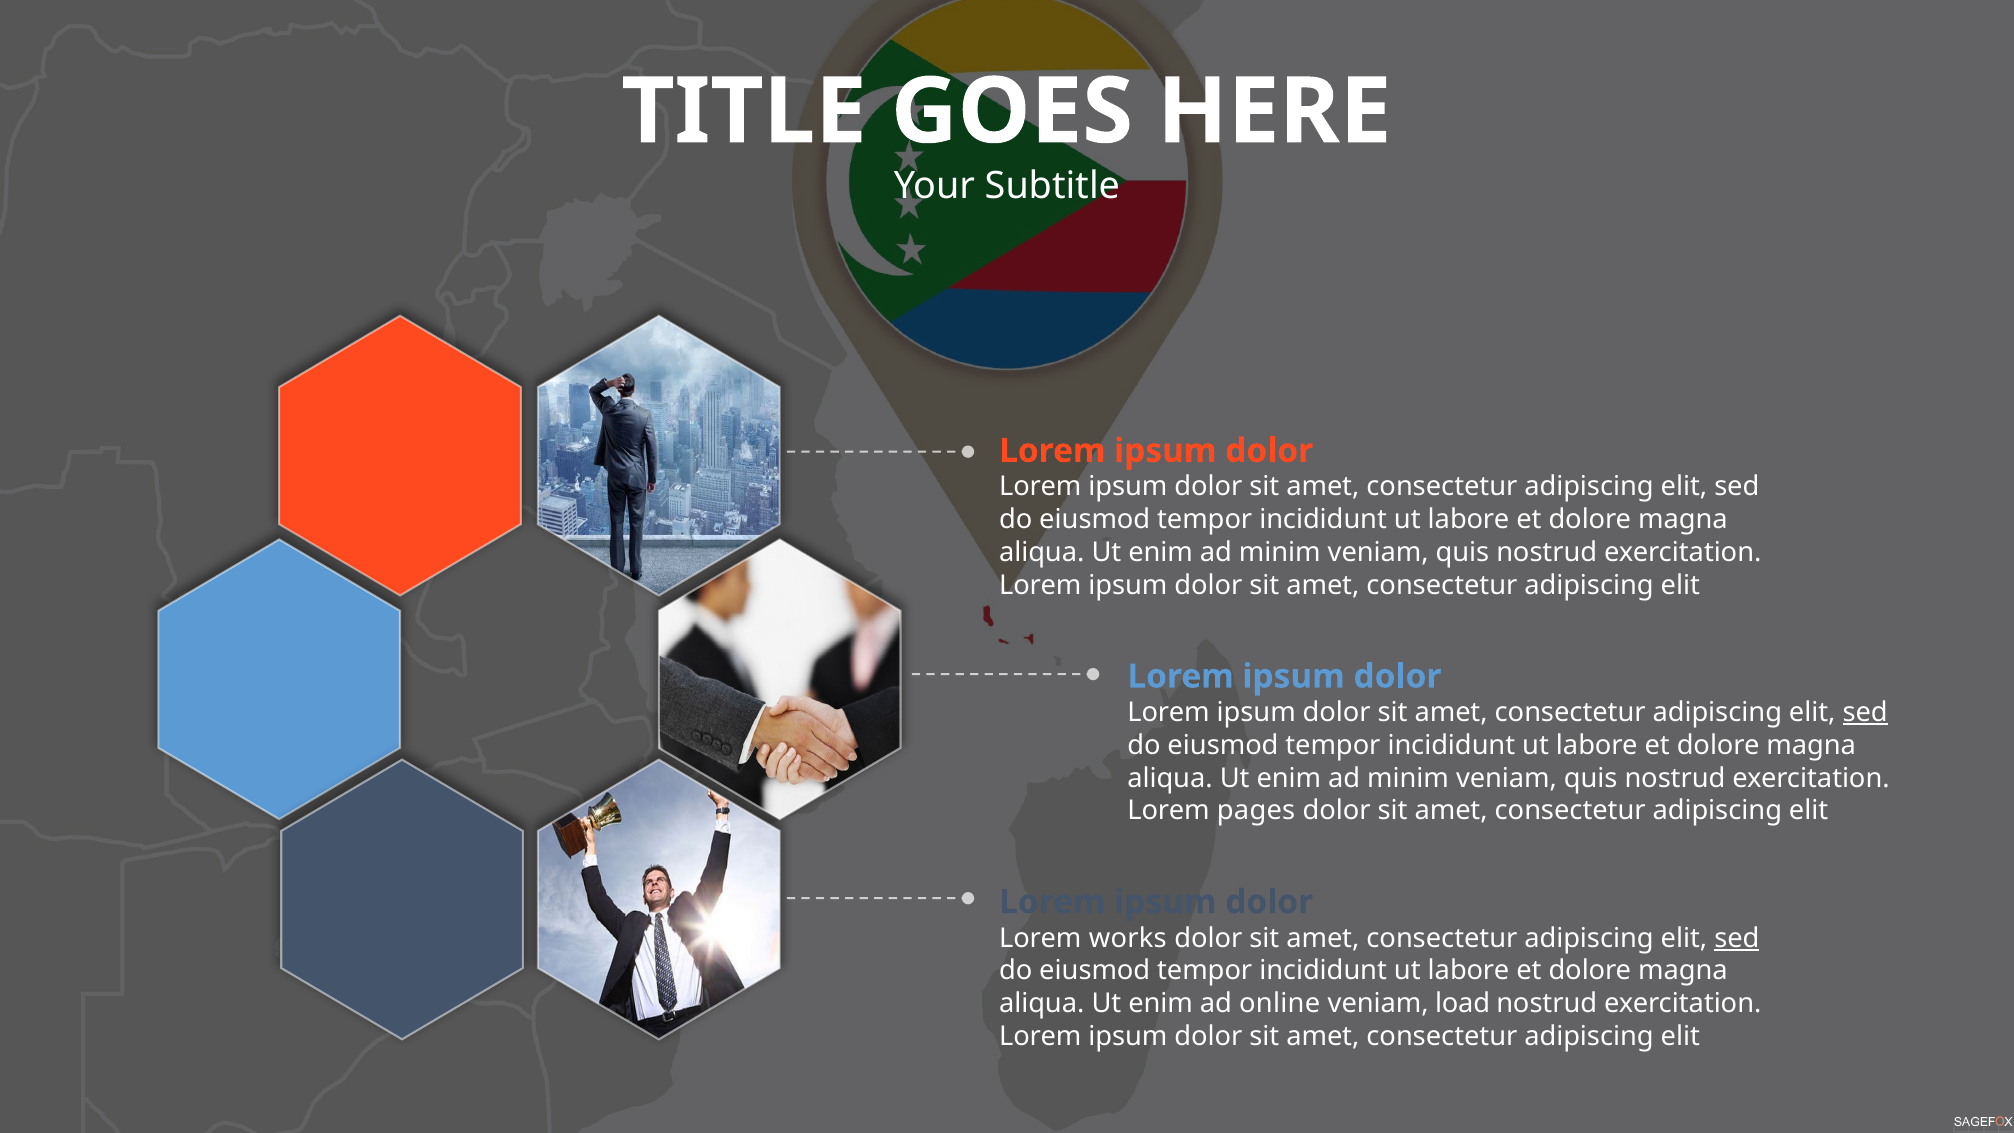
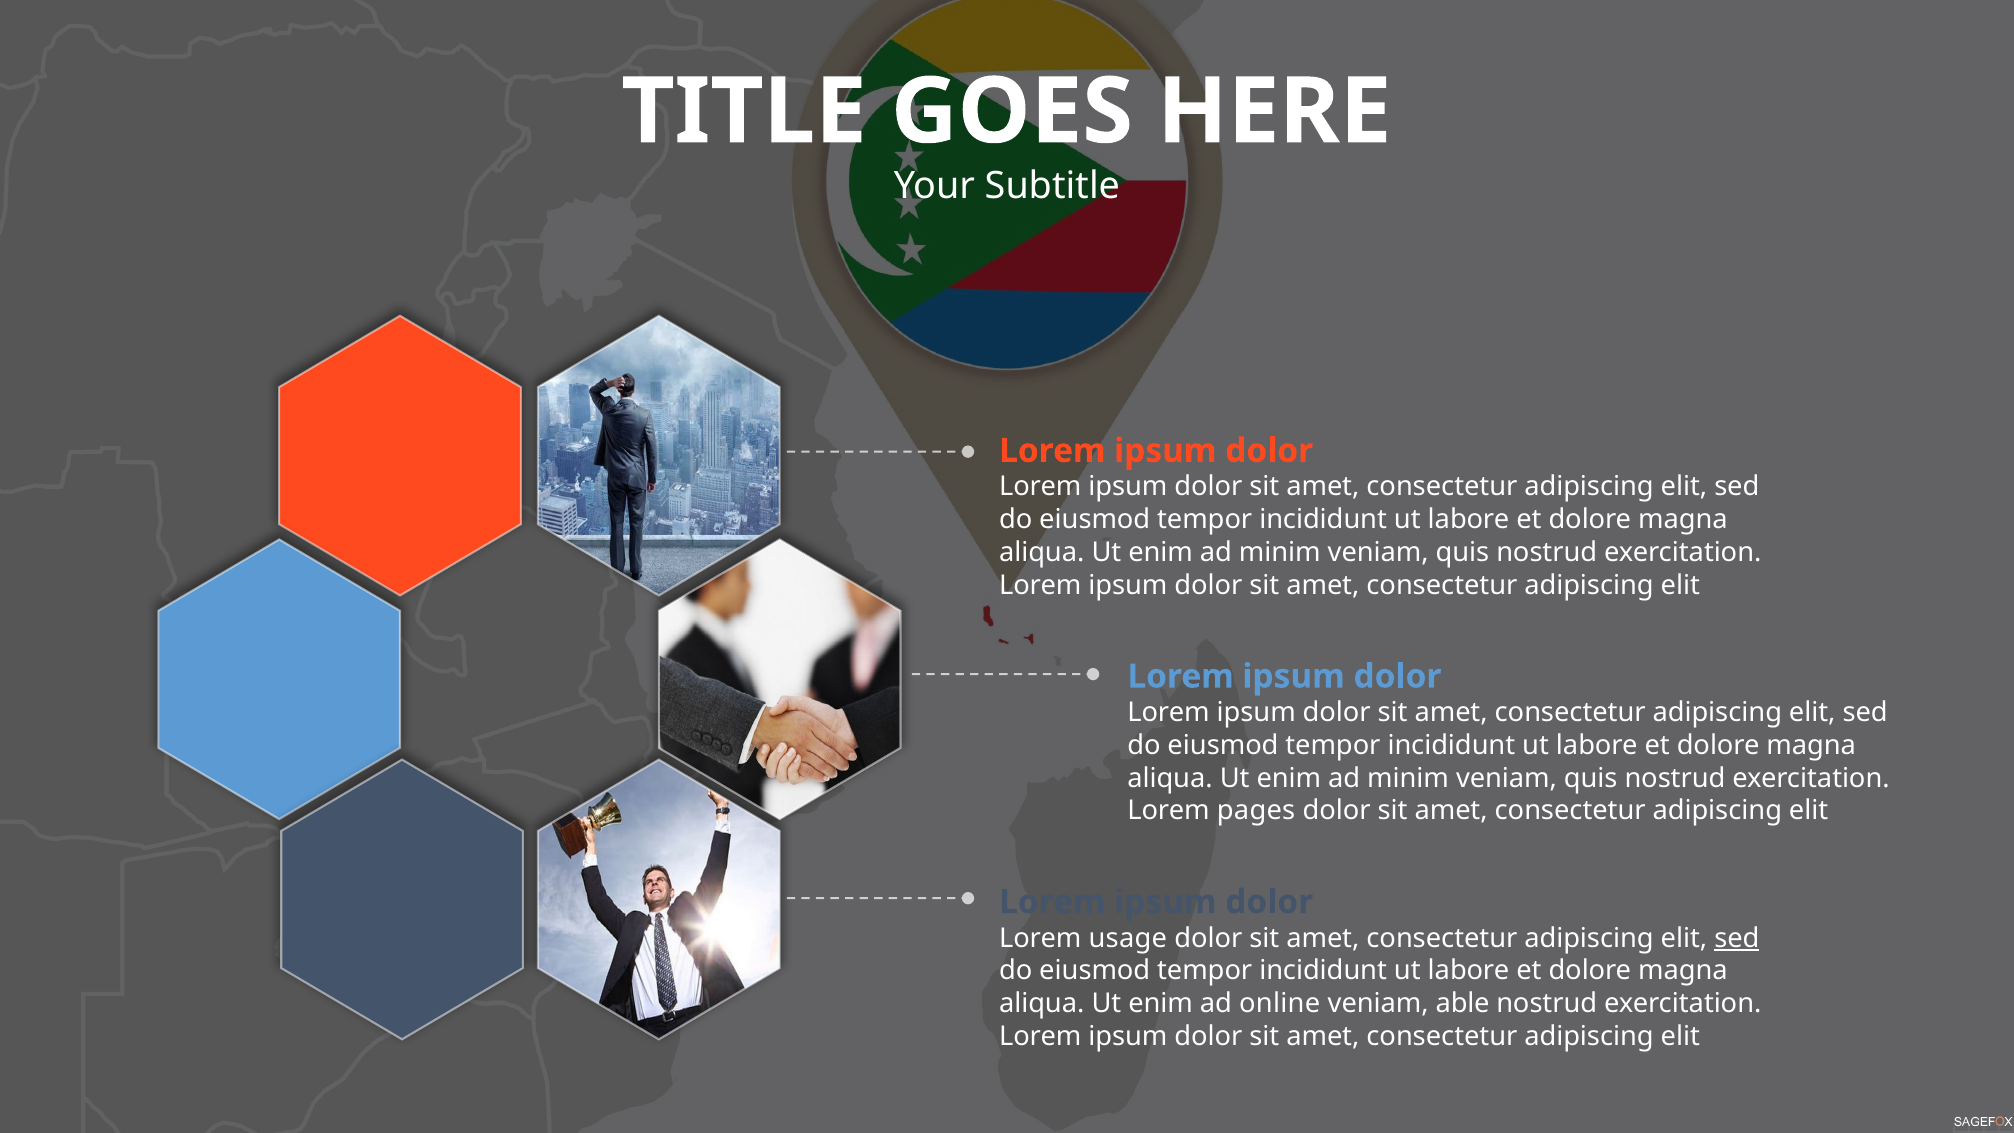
sed at (1865, 712) underline: present -> none
works: works -> usage
load: load -> able
